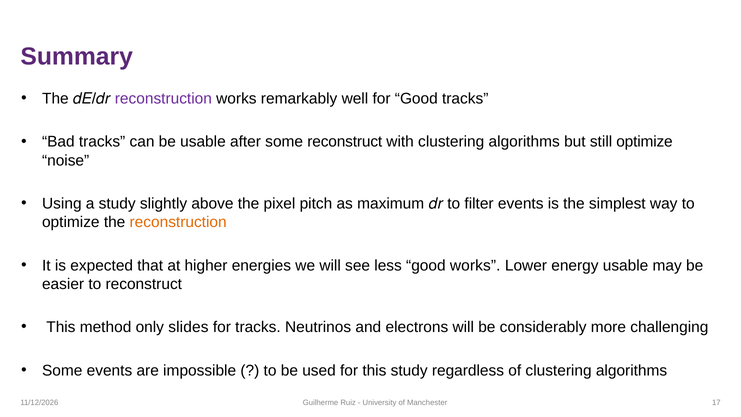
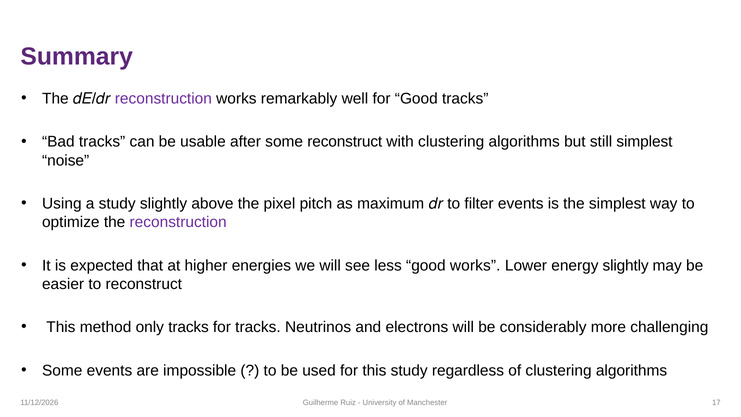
still optimize: optimize -> simplest
reconstruction at (178, 222) colour: orange -> purple
energy usable: usable -> slightly
only slides: slides -> tracks
